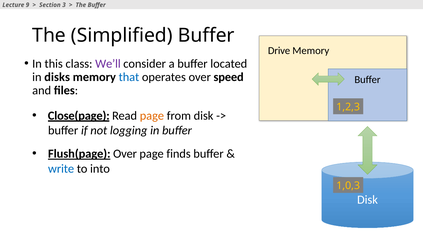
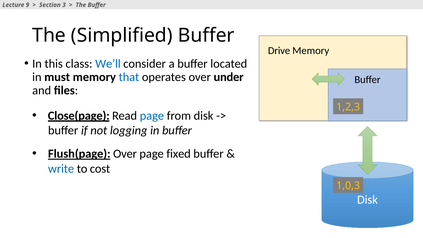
We’ll colour: purple -> blue
disks: disks -> must
speed: speed -> under
page at (152, 116) colour: orange -> blue
finds: finds -> fixed
into: into -> cost
